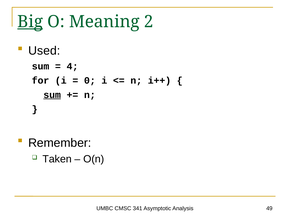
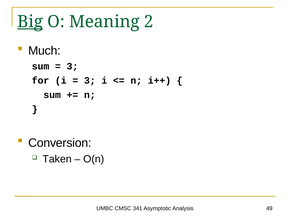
Used: Used -> Much
4 at (72, 66): 4 -> 3
0 at (90, 80): 0 -> 3
sum at (52, 95) underline: present -> none
Remember: Remember -> Conversion
